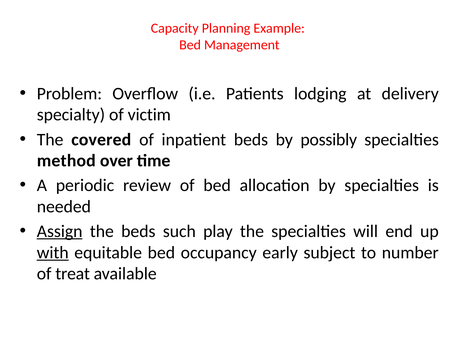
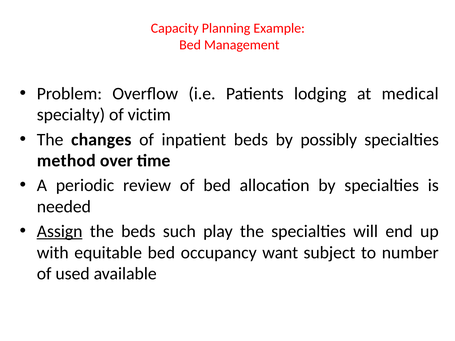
delivery: delivery -> medical
covered: covered -> changes
with underline: present -> none
early: early -> want
treat: treat -> used
